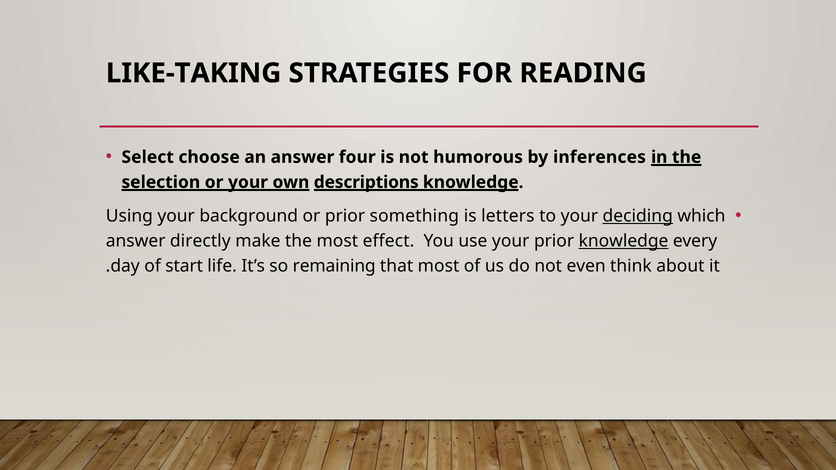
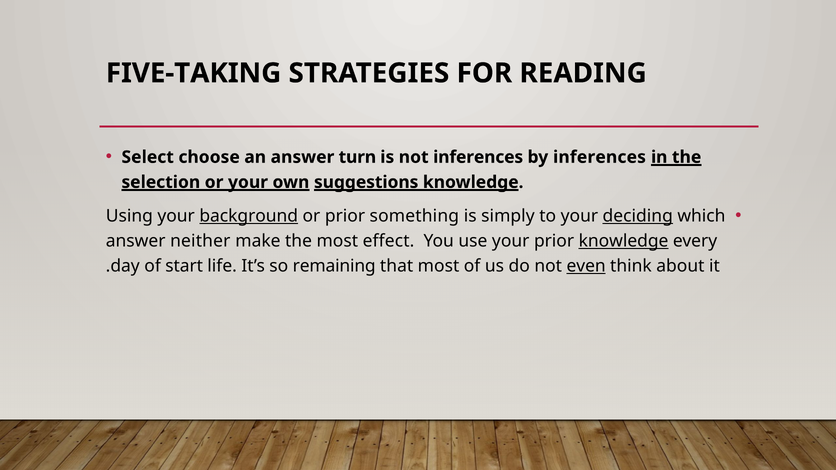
LIKE-TAKING: LIKE-TAKING -> FIVE-TAKING
four: four -> turn
not humorous: humorous -> inferences
descriptions: descriptions -> suggestions
background underline: none -> present
letters: letters -> simply
directly: directly -> neither
even underline: none -> present
